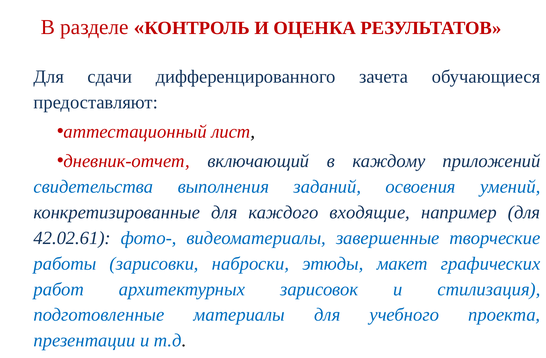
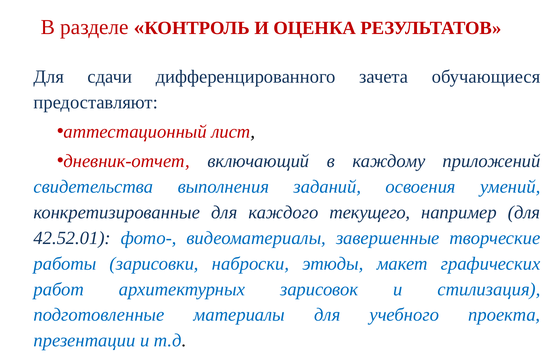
входящие: входящие -> текущего
42.02.61: 42.02.61 -> 42.52.01
